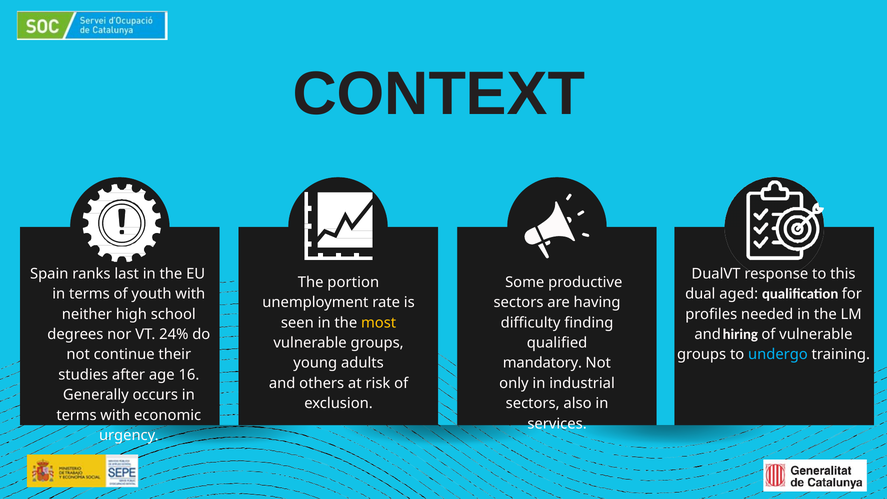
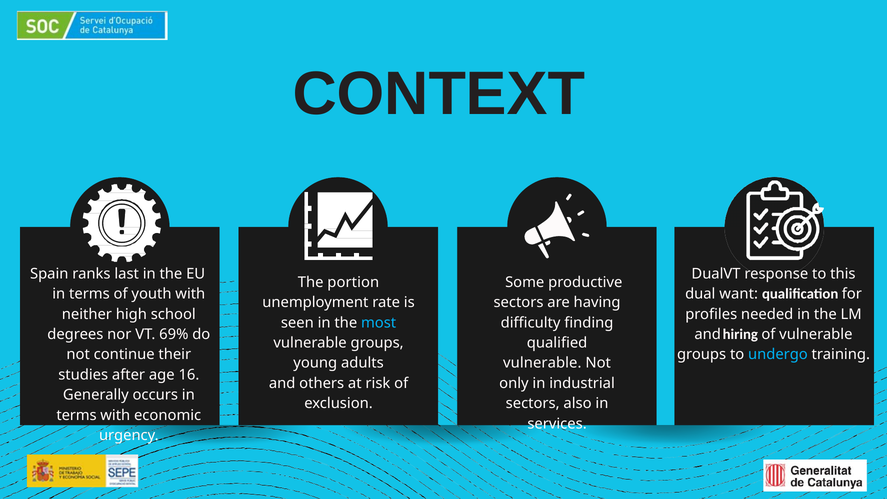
aged: aged -> want
most colour: yellow -> light blue
24%: 24% -> 69%
mandatory at (542, 363): mandatory -> vulnerable
